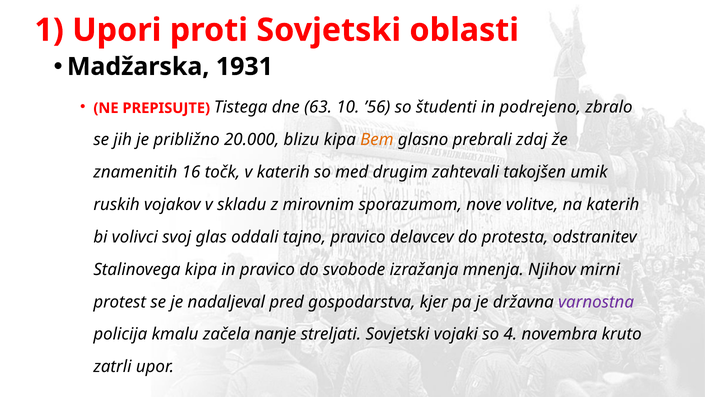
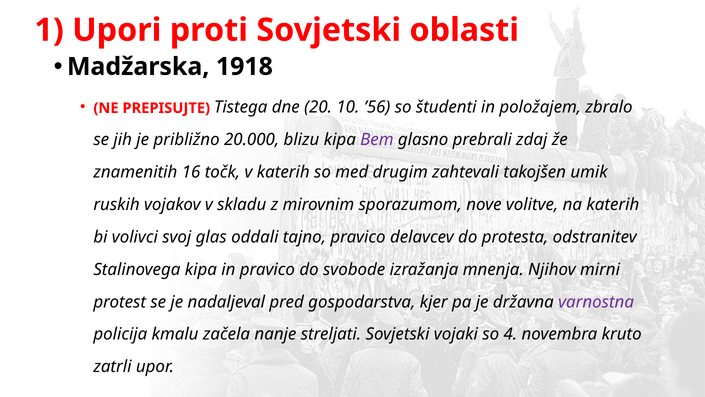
1931: 1931 -> 1918
63: 63 -> 20
podrejeno: podrejeno -> položajem
Bem colour: orange -> purple
